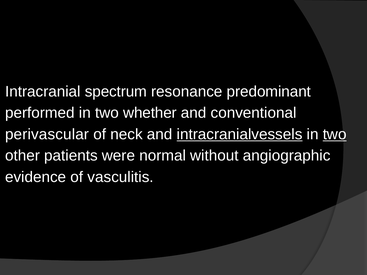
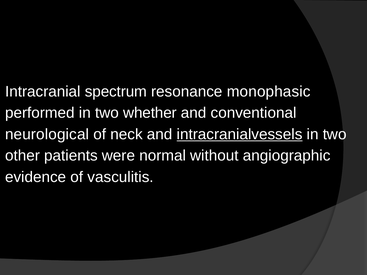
predominant: predominant -> monophasic
perivascular: perivascular -> neurological
two at (335, 134) underline: present -> none
